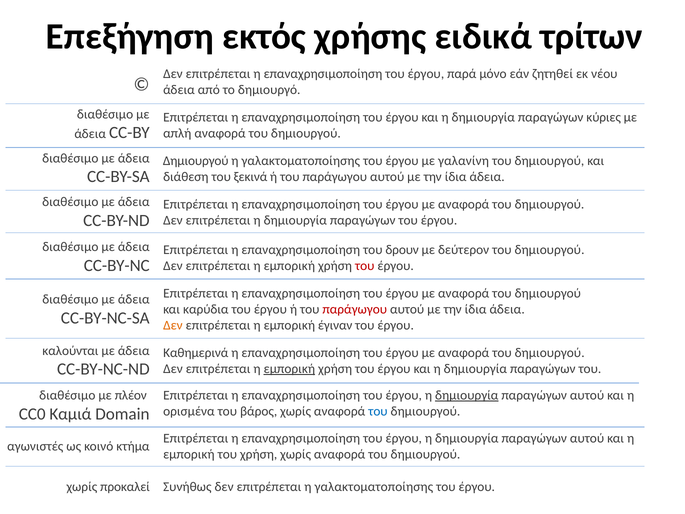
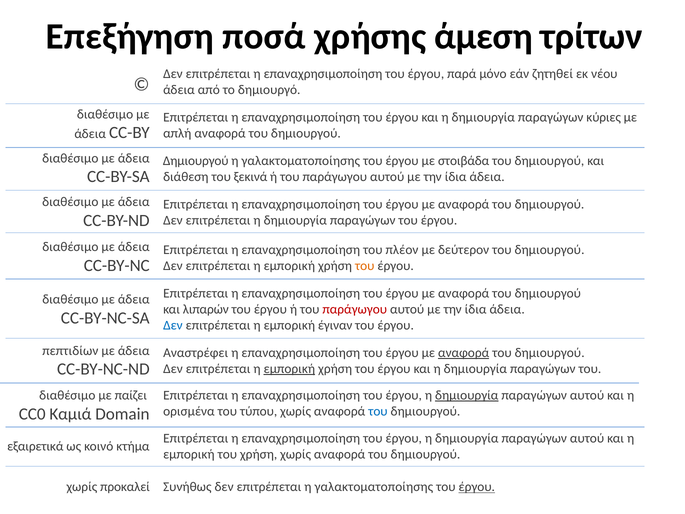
εκτός: εκτός -> ποσά
ειδικά: ειδικά -> άμεση
γαλανίνη: γαλανίνη -> στοιβάδα
δρουν: δρουν -> πλέον
του at (365, 266) colour: red -> orange
καρύδια: καρύδια -> λιπαρών
Δεν at (173, 325) colour: orange -> blue
καλούνται: καλούνται -> πεπτιδίων
Καθημερινά: Καθημερινά -> Αναστρέφει
αναφορά at (464, 353) underline: none -> present
πλέον: πλέον -> παίζει
βάρος: βάρος -> τύπου
αγωνιστές: αγωνιστές -> εξαιρετικά
έργου at (477, 487) underline: none -> present
